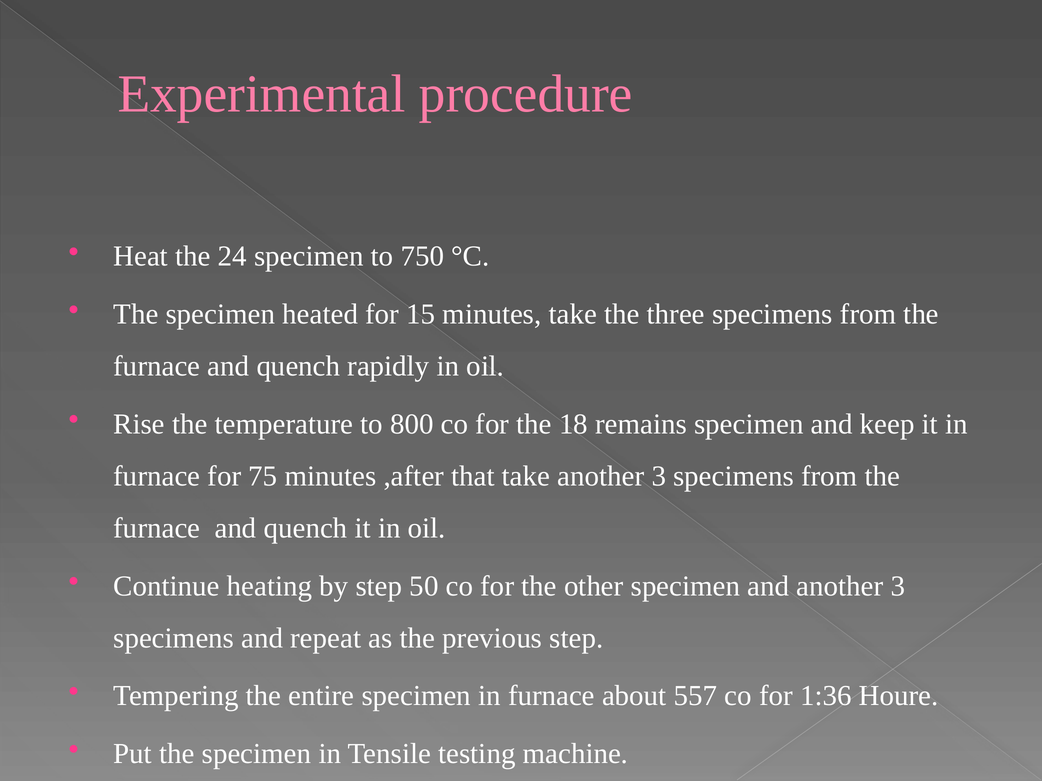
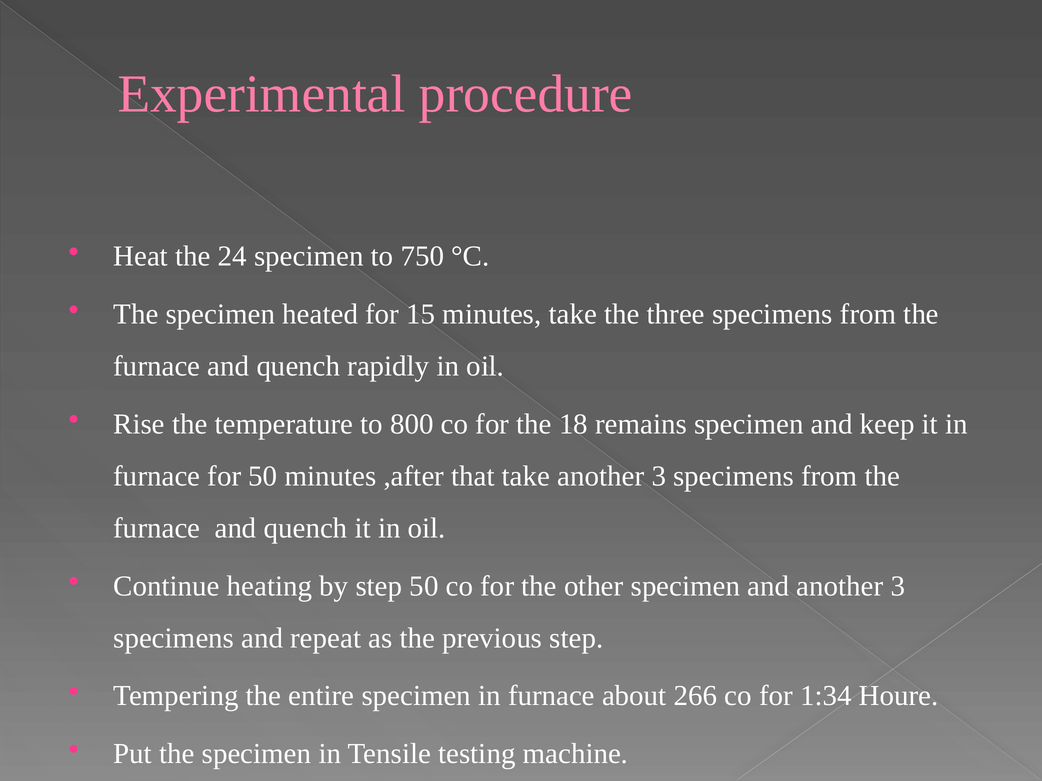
for 75: 75 -> 50
557: 557 -> 266
1:36: 1:36 -> 1:34
